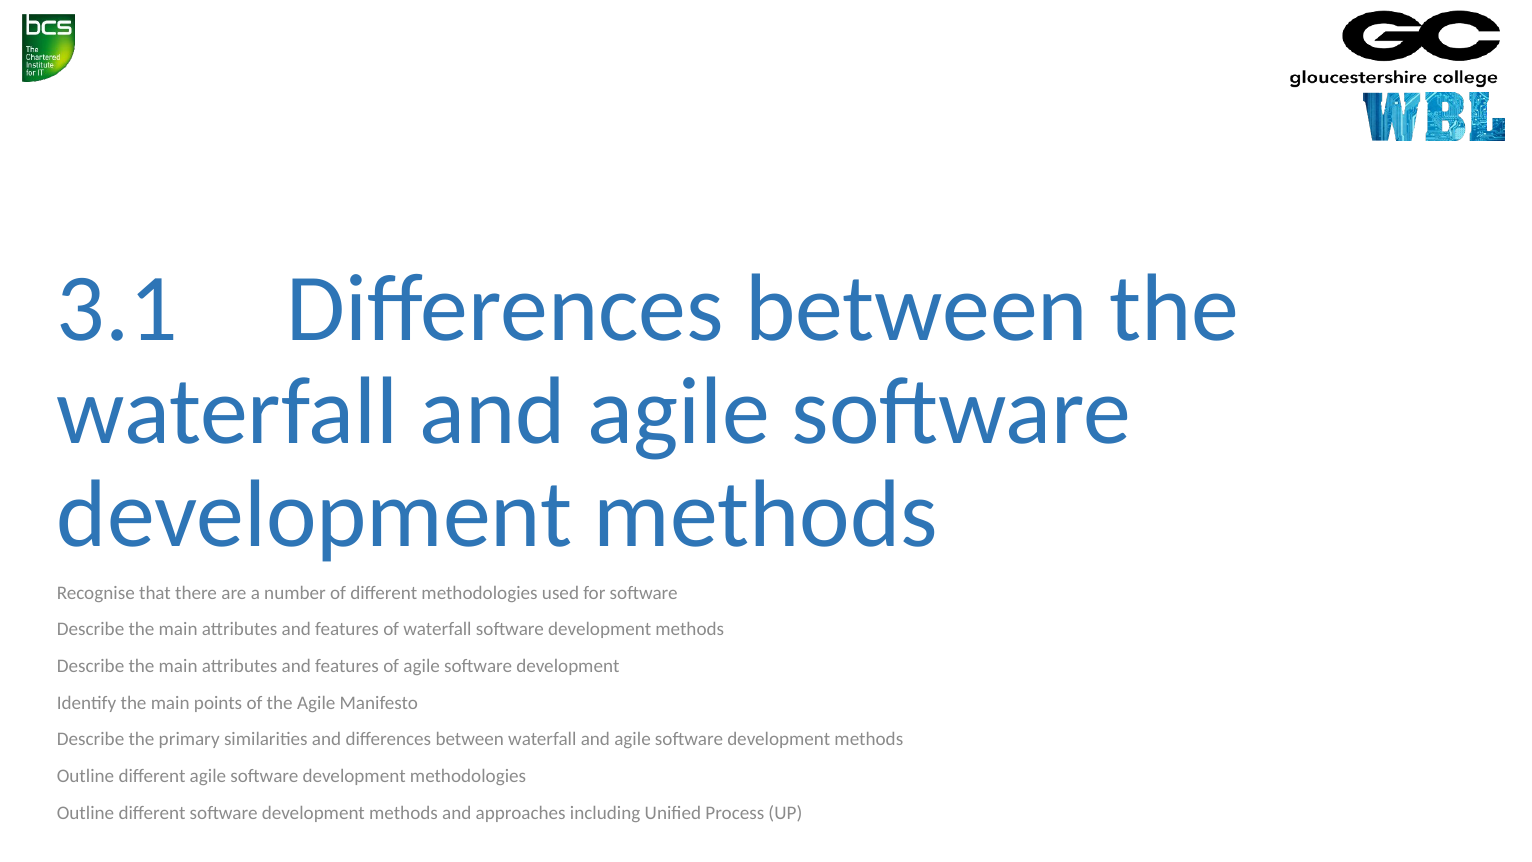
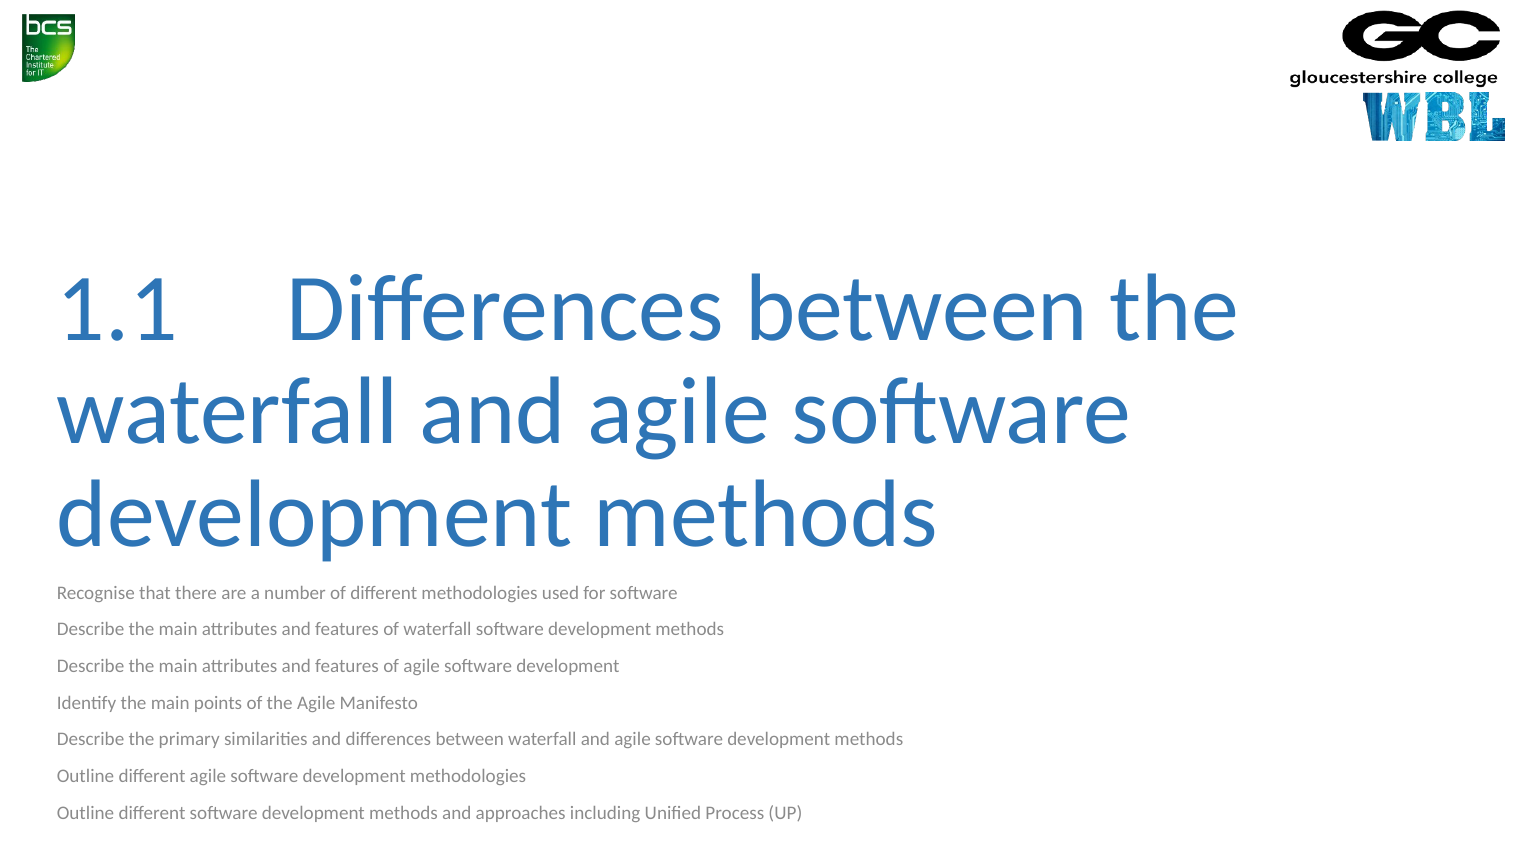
3.1: 3.1 -> 1.1
